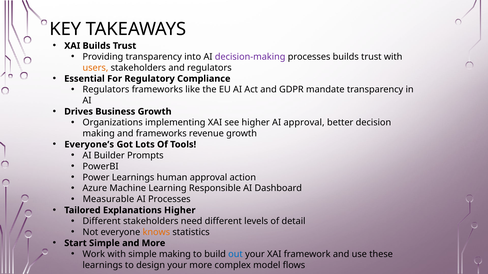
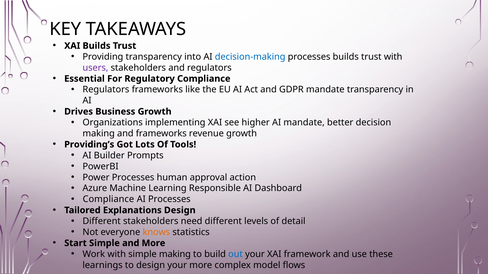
decision-making colour: purple -> blue
users colour: orange -> purple
AI approval: approval -> mandate
Everyone’s: Everyone’s -> Providing’s
Power Learnings: Learnings -> Processes
Measurable at (108, 200): Measurable -> Compliance
Explanations Higher: Higher -> Design
